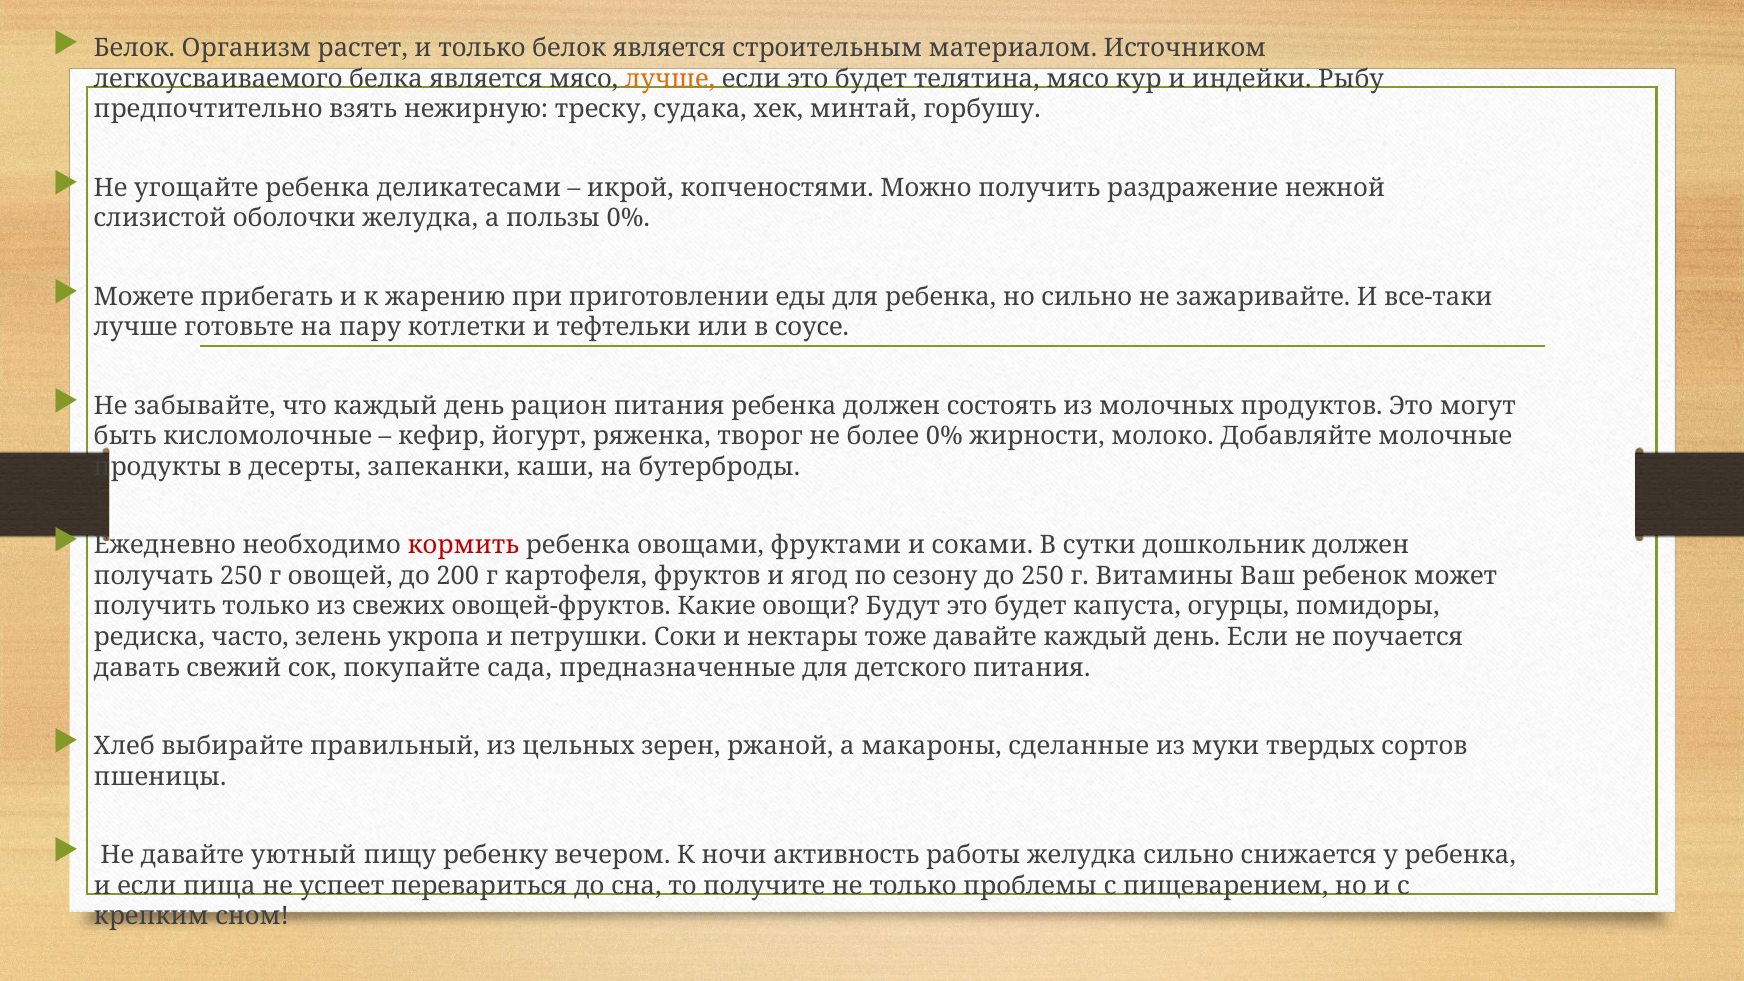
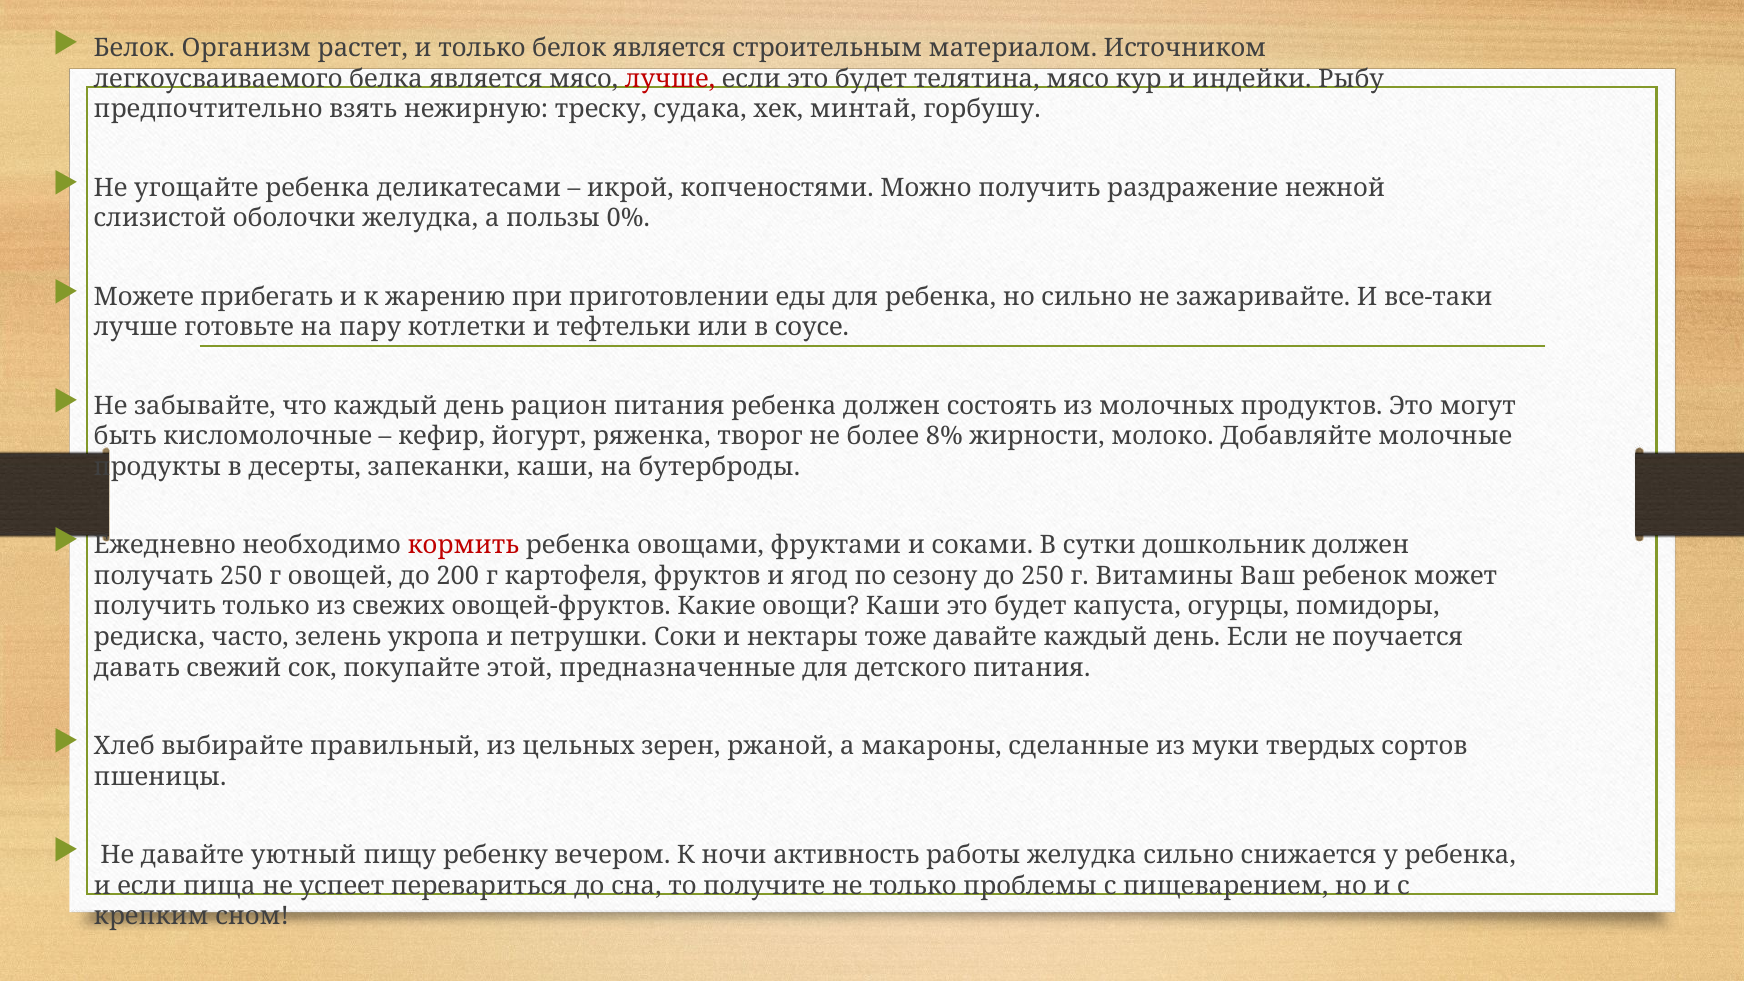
лучше at (670, 79) colour: orange -> red
более 0%: 0% -> 8%
овощи Будут: Будут -> Каши
сада: сада -> этой
